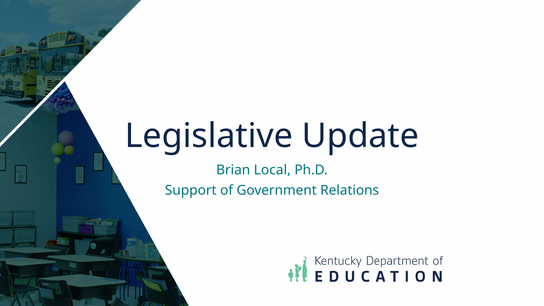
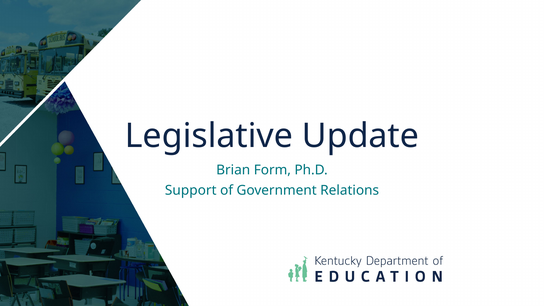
Local: Local -> Form
